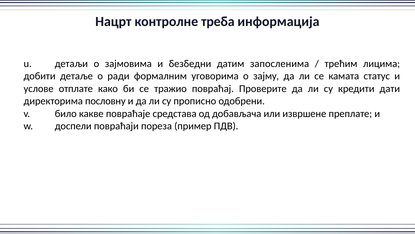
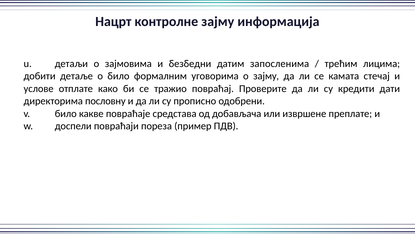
контролне треба: треба -> зајму
о ради: ради -> било
статус: статус -> стечај
